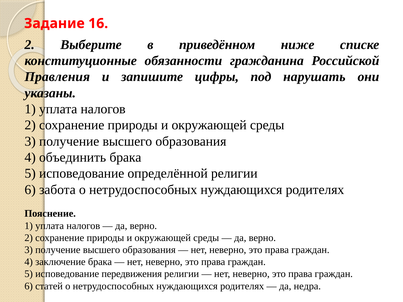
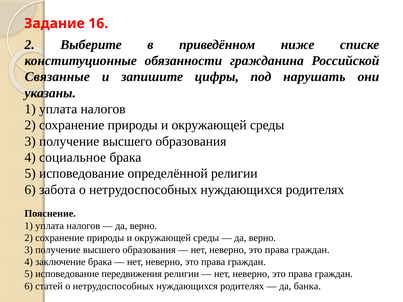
Правления: Правления -> Связанные
объединить: объединить -> социальное
недра: недра -> банка
